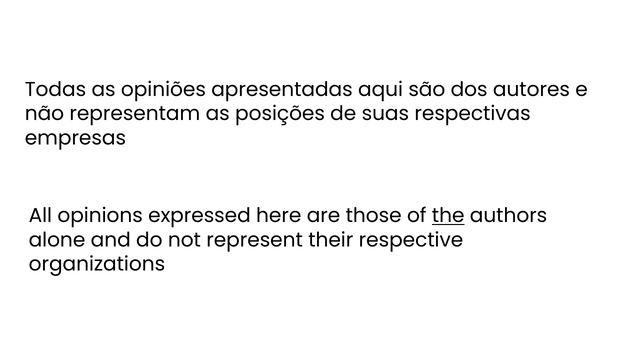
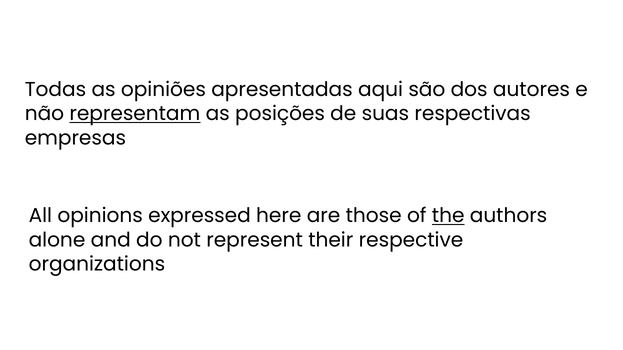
representam underline: none -> present
